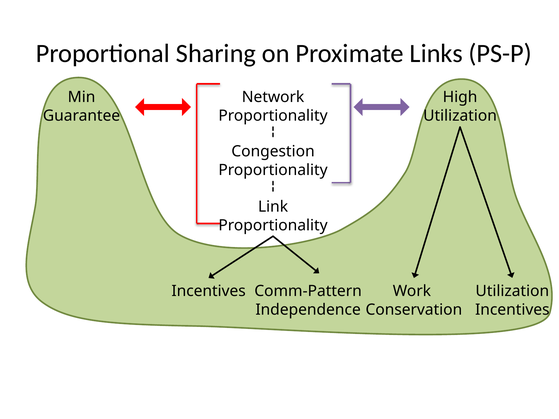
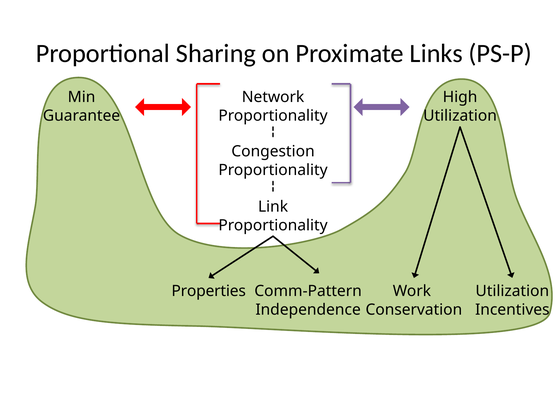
Incentives at (209, 291): Incentives -> Properties
